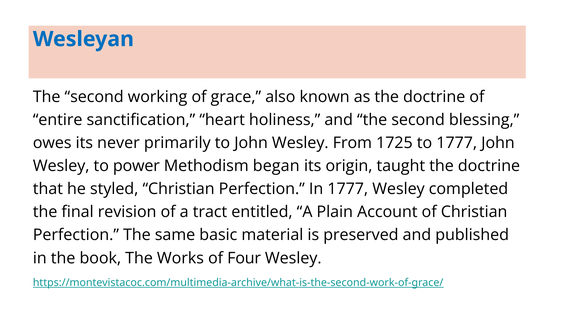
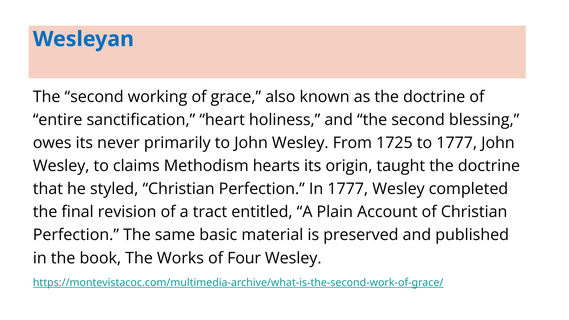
power: power -> claims
began: began -> hearts
